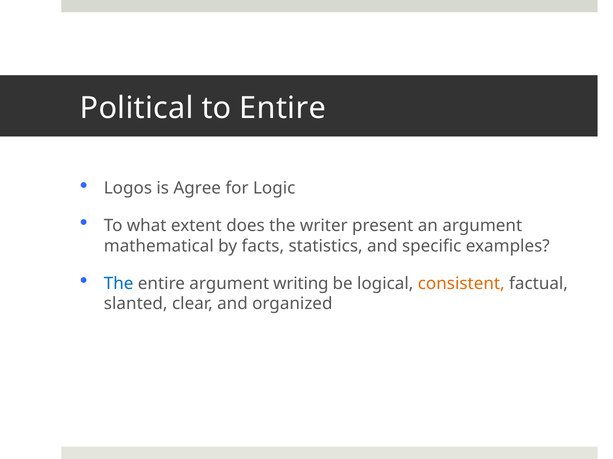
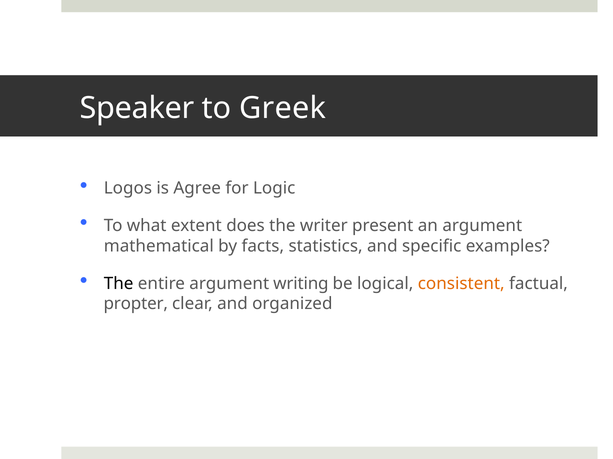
Political: Political -> Speaker
to Entire: Entire -> Greek
The at (119, 284) colour: blue -> black
slanted: slanted -> propter
